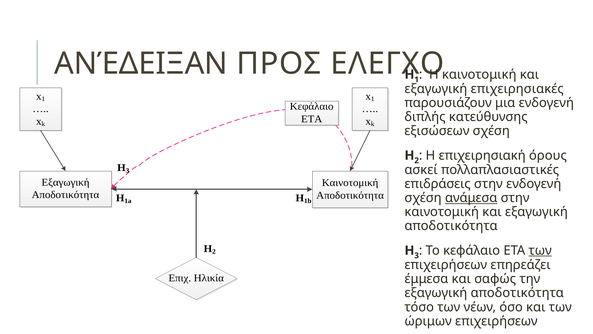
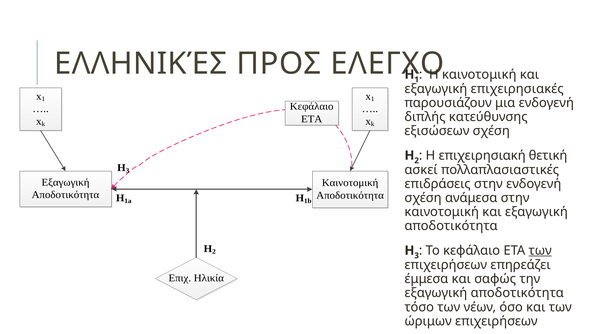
ΑΝΈΔΕΙΞΑΝ: ΑΝΈΔΕΙΞΑΝ -> ΕΛΛΗΝΙΚΈΣ
όρους: όρους -> θετική
ανάμεσα underline: present -> none
